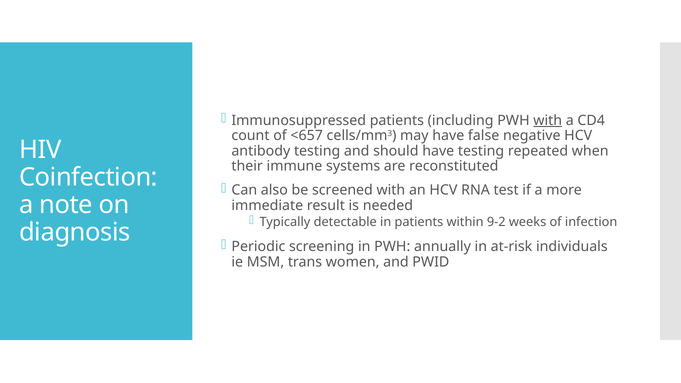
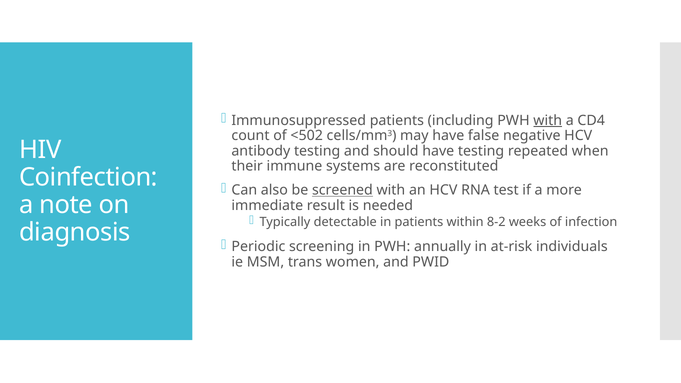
<657: <657 -> <502
screened underline: none -> present
9-2: 9-2 -> 8-2
